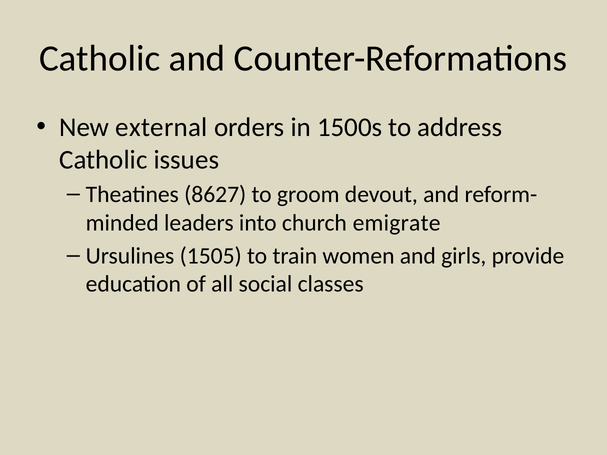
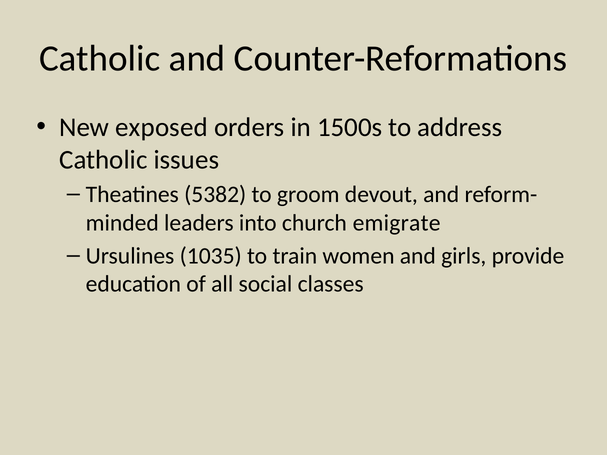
external: external -> exposed
8627: 8627 -> 5382
1505: 1505 -> 1035
